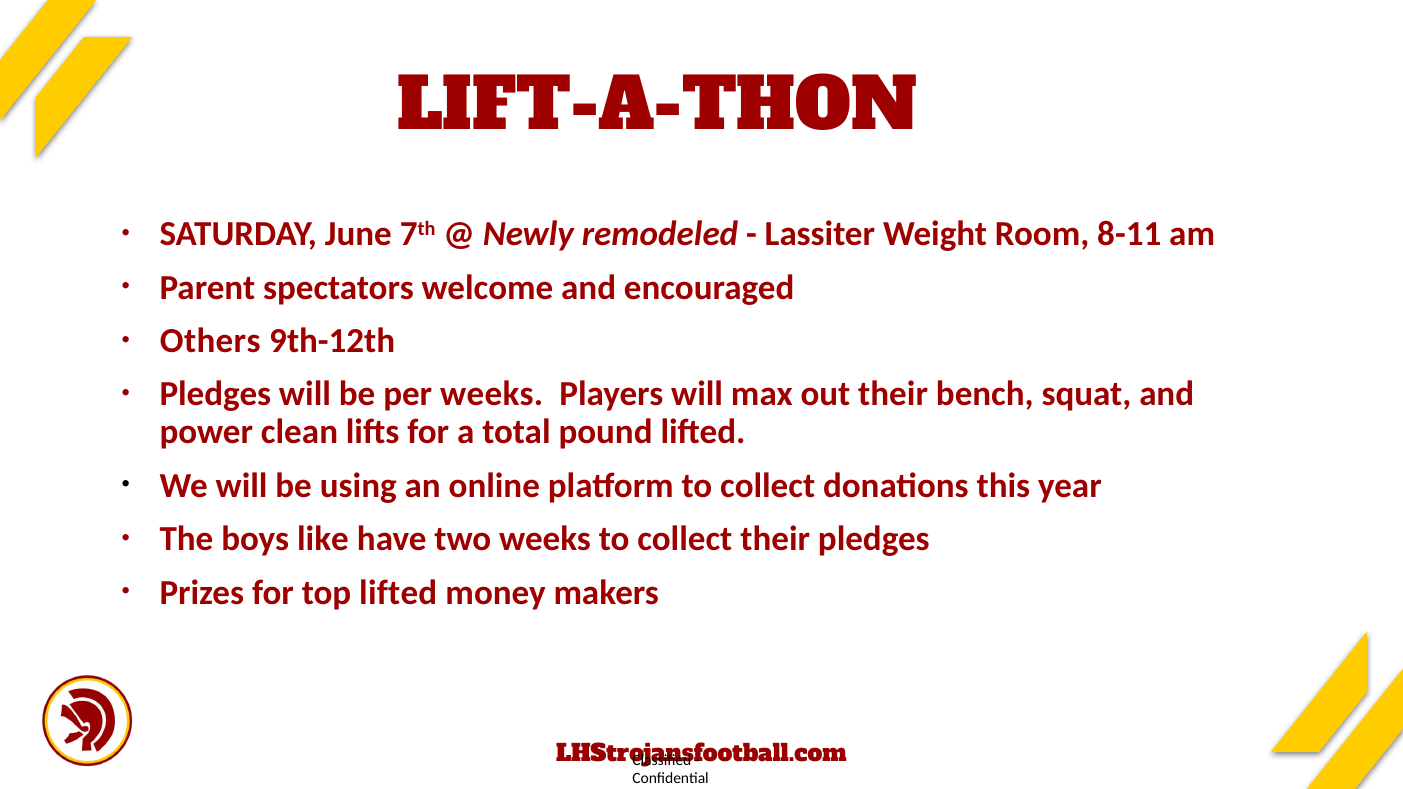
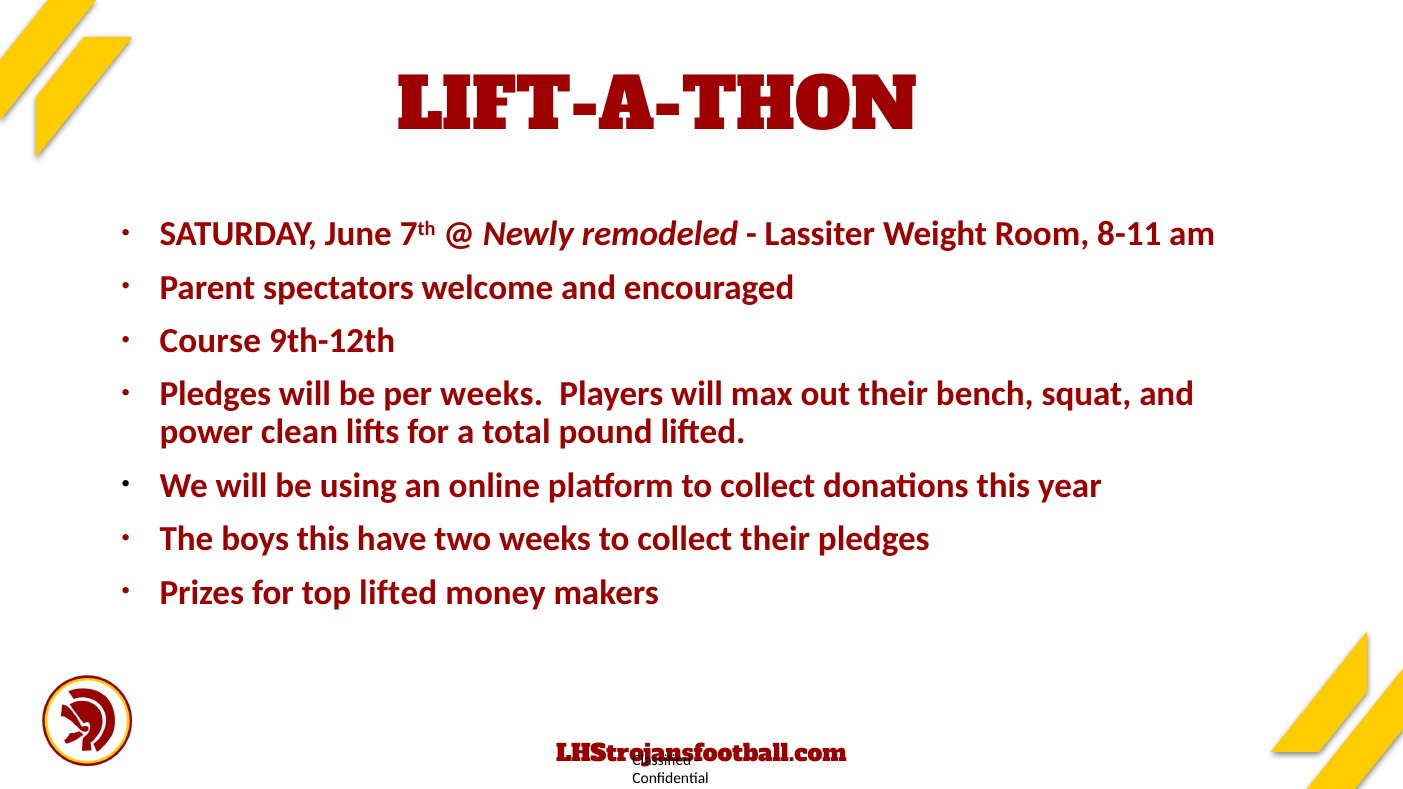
Others: Others -> Course
boys like: like -> this
